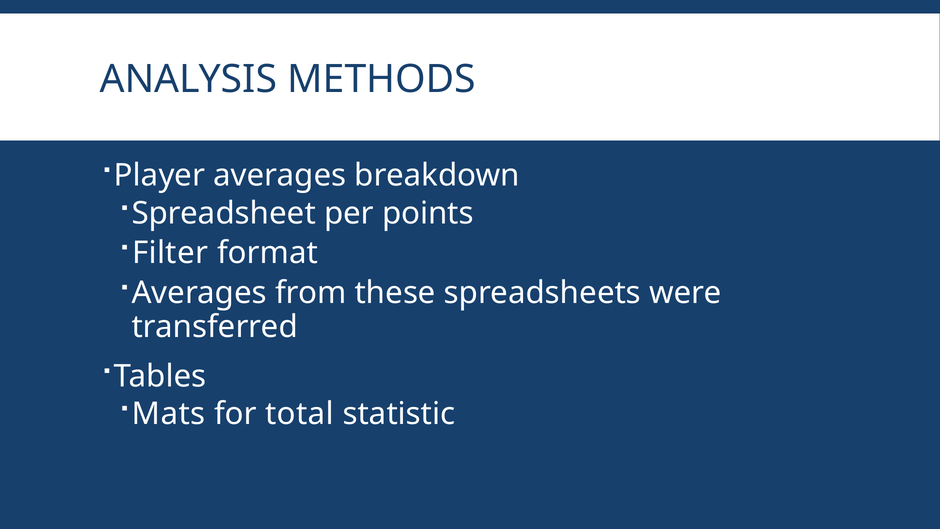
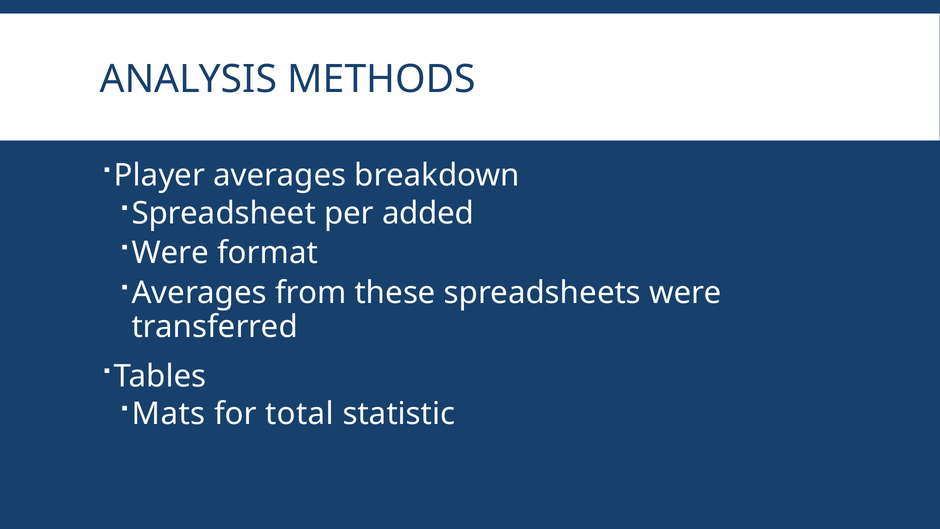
points: points -> added
Filter at (170, 253): Filter -> Were
